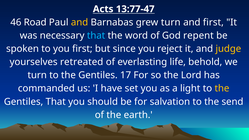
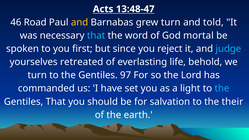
13:77-47: 13:77-47 -> 13:48-47
and first: first -> told
repent: repent -> mortal
judge colour: yellow -> light blue
17: 17 -> 97
the at (222, 88) colour: yellow -> light blue
send: send -> their
